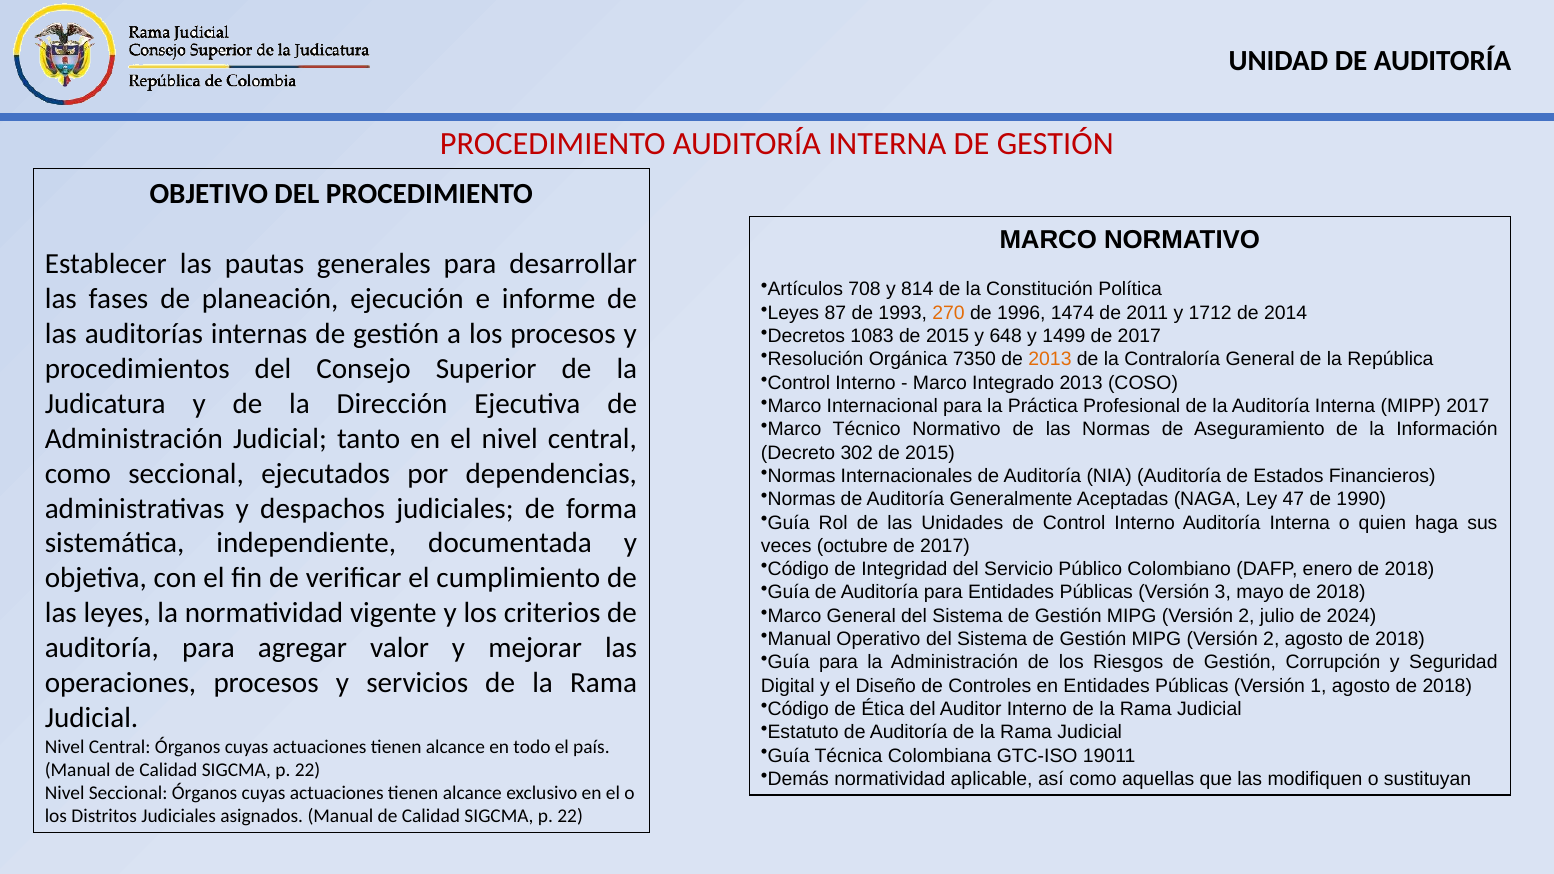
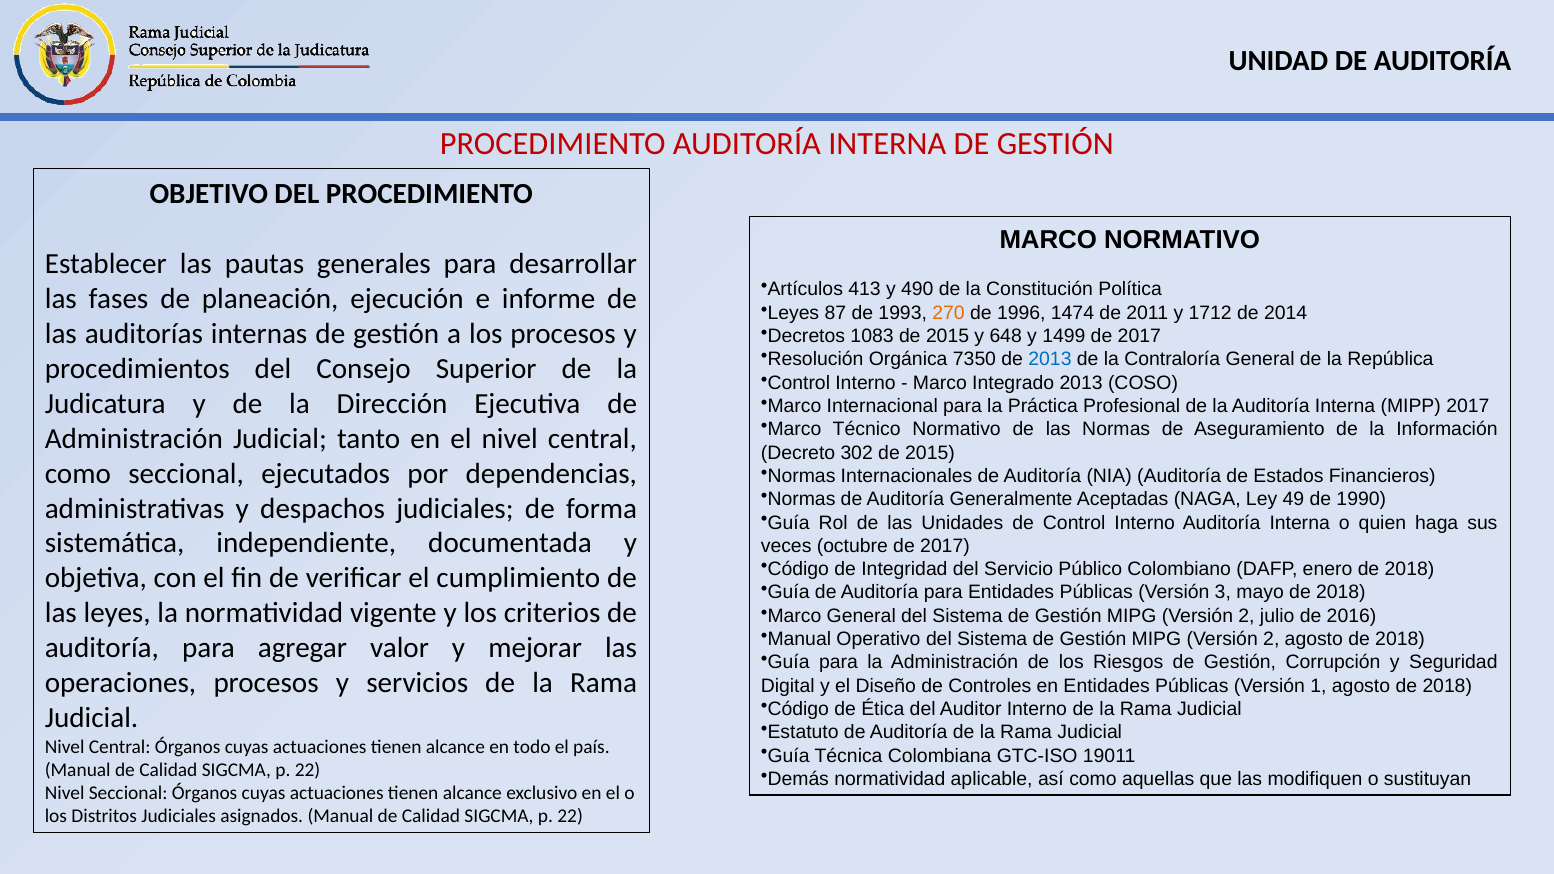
708: 708 -> 413
814: 814 -> 490
2013 at (1050, 360) colour: orange -> blue
47: 47 -> 49
2024: 2024 -> 2016
